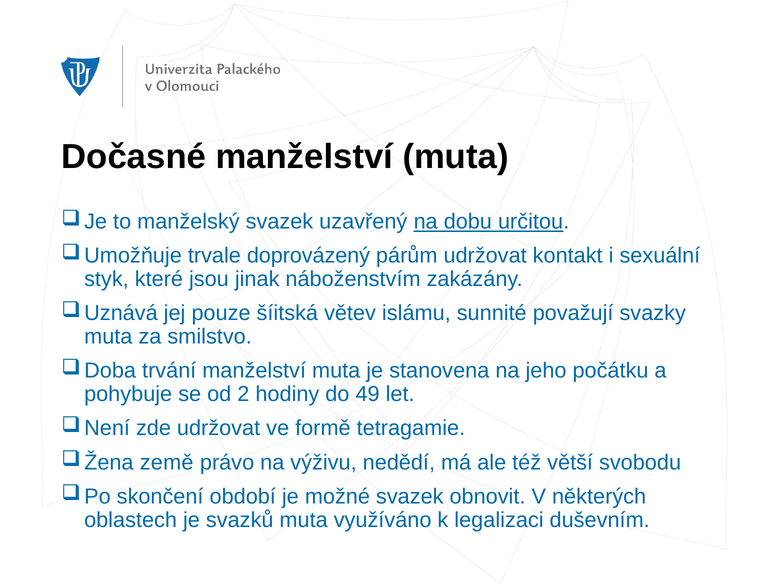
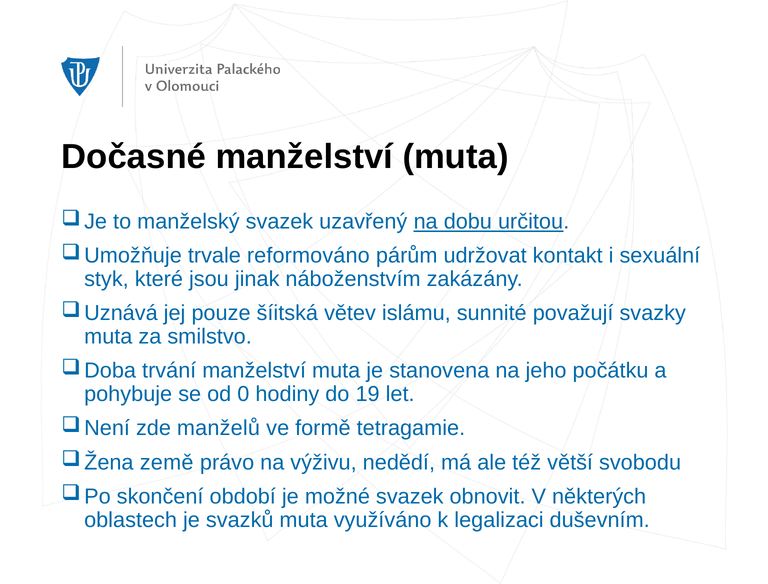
doprovázený: doprovázený -> reformováno
2: 2 -> 0
49: 49 -> 19
zde udržovat: udržovat -> manželů
